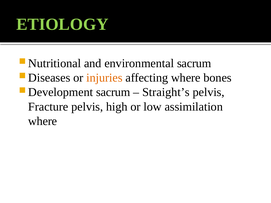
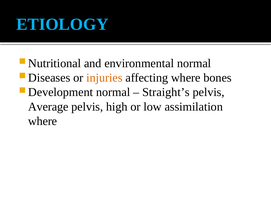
ETIOLOGY colour: light green -> light blue
environmental sacrum: sacrum -> normal
sacrum at (113, 92): sacrum -> normal
Fracture: Fracture -> Average
